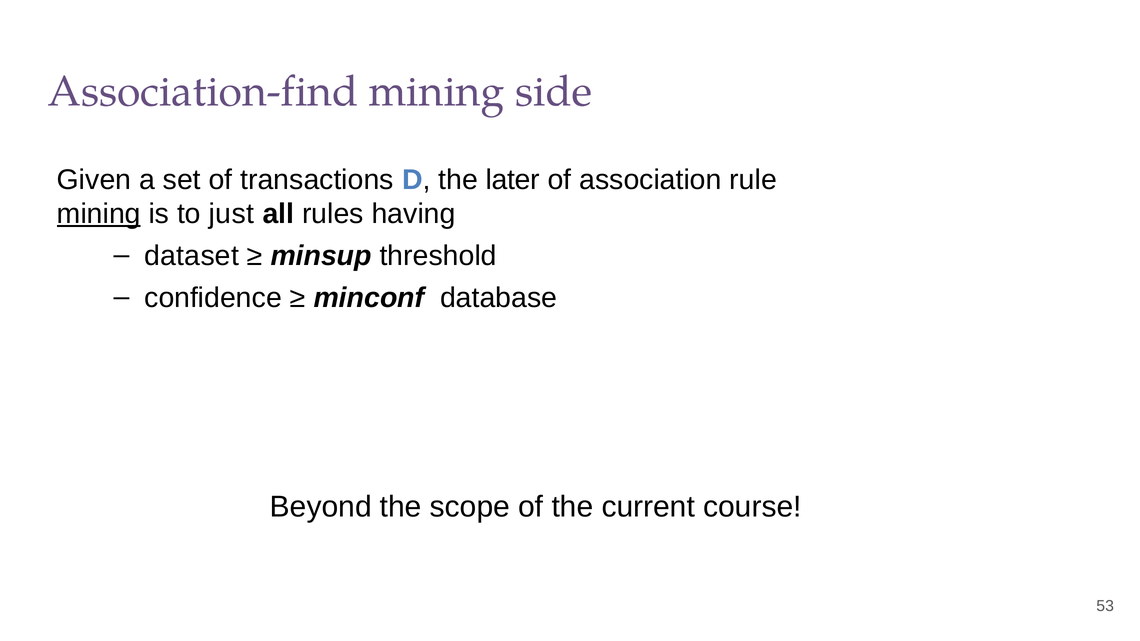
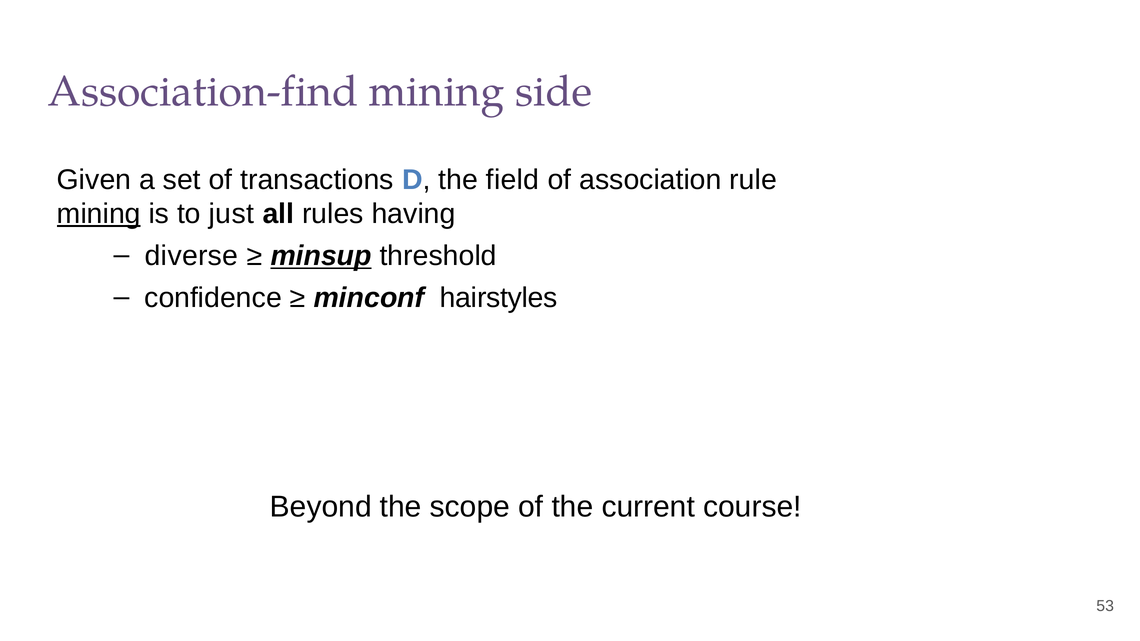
later: later -> field
dataset: dataset -> diverse
minsup underline: none -> present
database: database -> hairstyles
